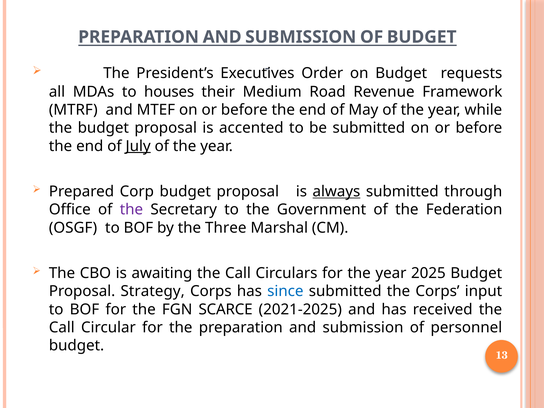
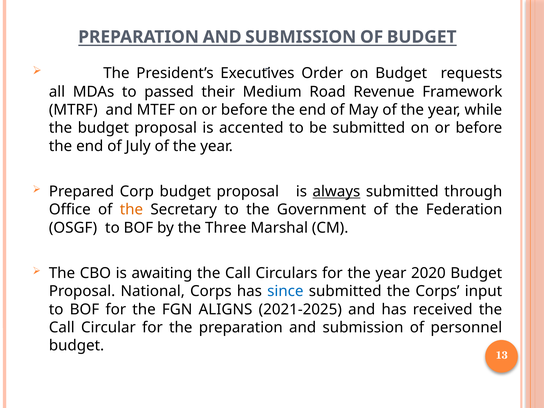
houses: houses -> passed
July underline: present -> none
the at (131, 210) colour: purple -> orange
2025: 2025 -> 2020
Strategy: Strategy -> National
SCARCE: SCARCE -> ALIGNS
